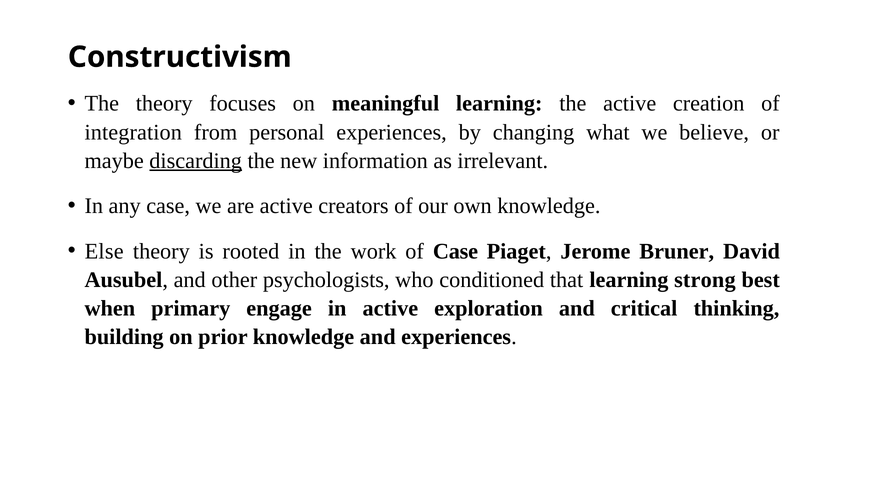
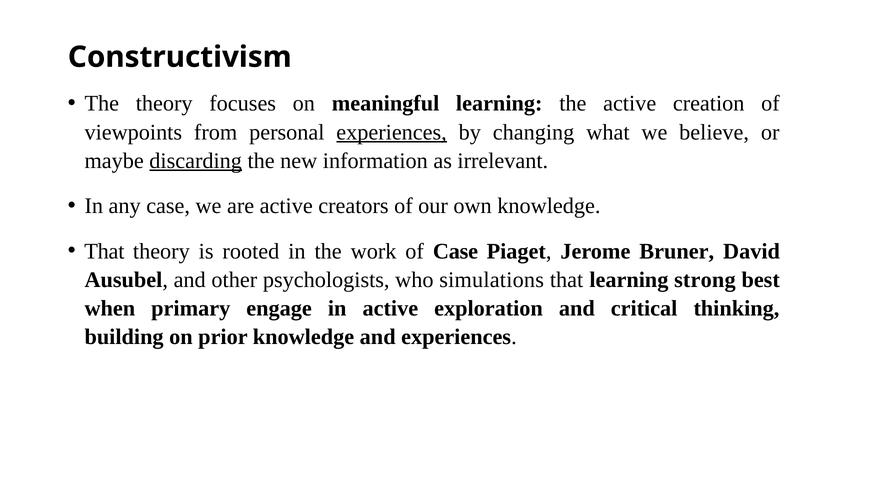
integration: integration -> viewpoints
experiences at (392, 132) underline: none -> present
Else at (104, 251): Else -> That
conditioned: conditioned -> simulations
